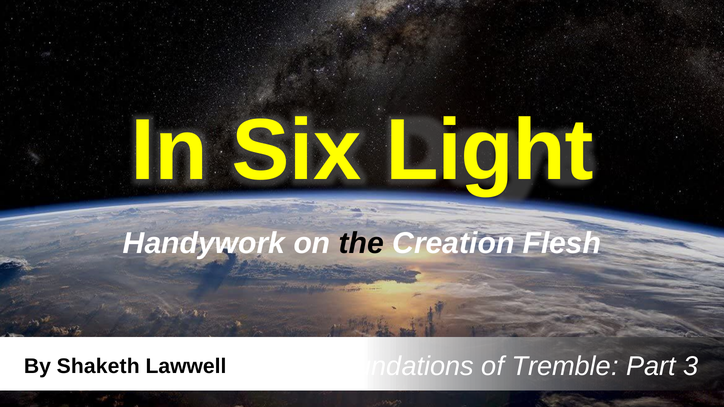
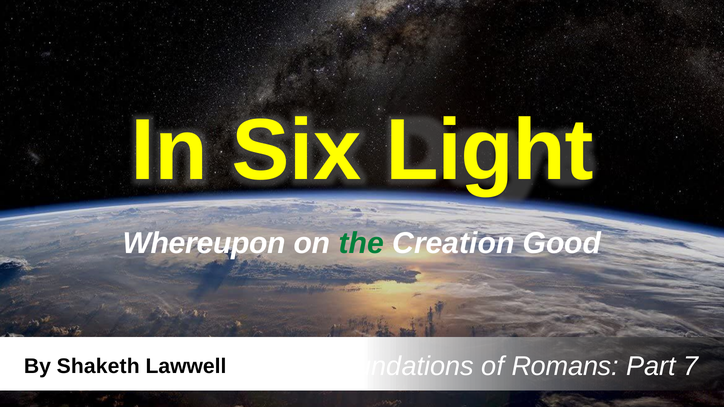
Handywork: Handywork -> Whereupon
the colour: black -> green
Flesh: Flesh -> Good
Tremble: Tremble -> Romans
3: 3 -> 7
